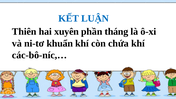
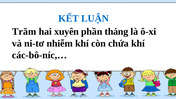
Thiên: Thiên -> Trăm
khuẩn: khuẩn -> nhiễm
